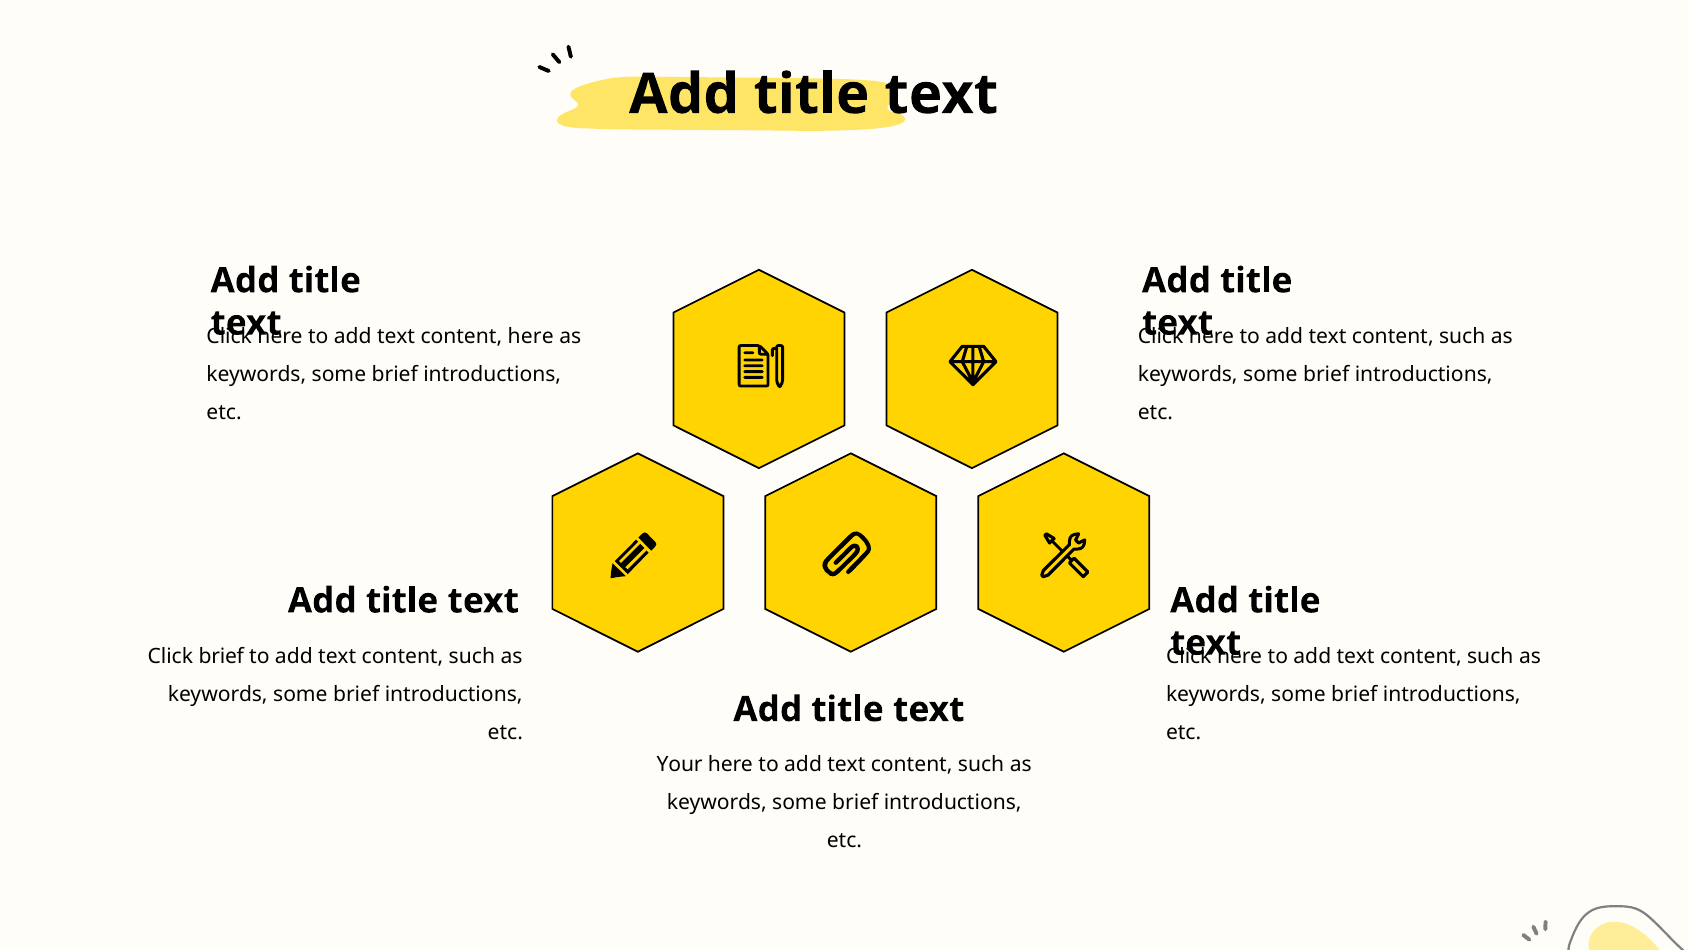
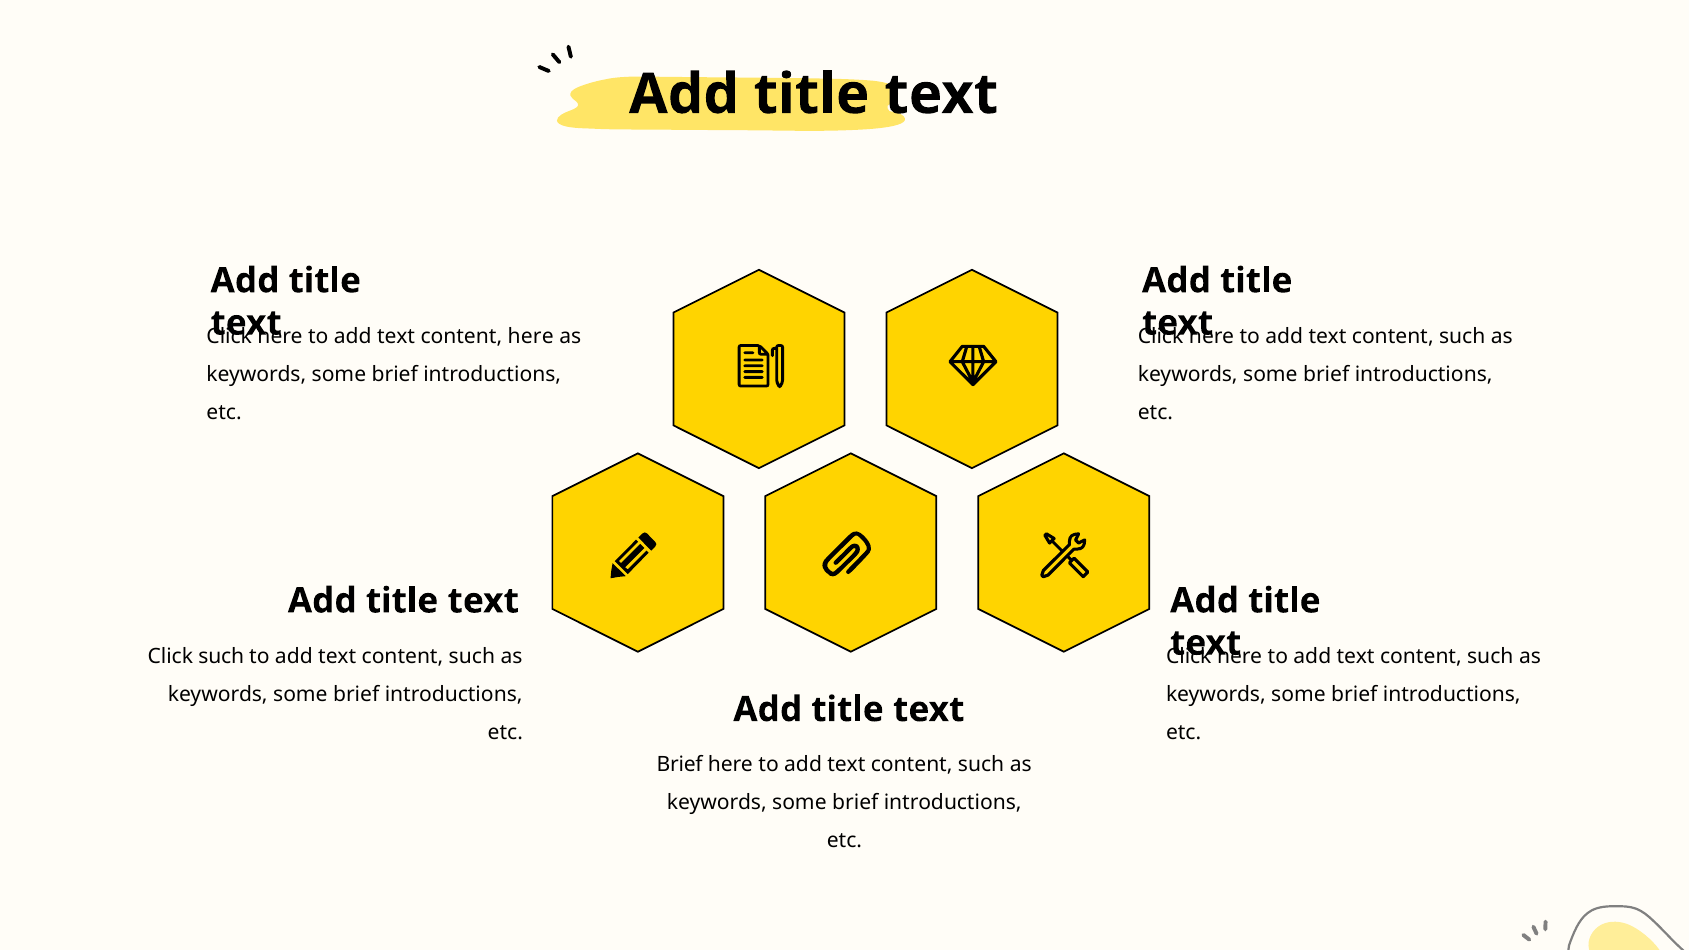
Click brief: brief -> such
Your at (680, 765): Your -> Brief
